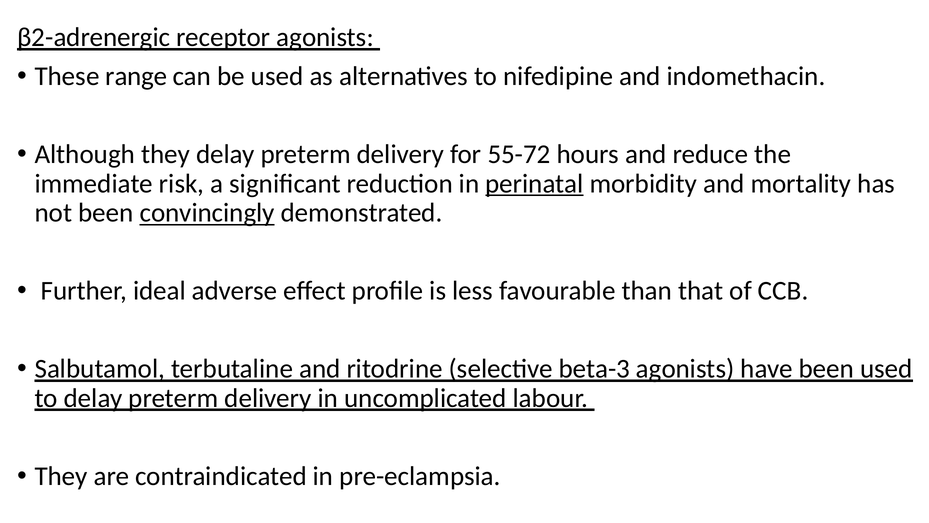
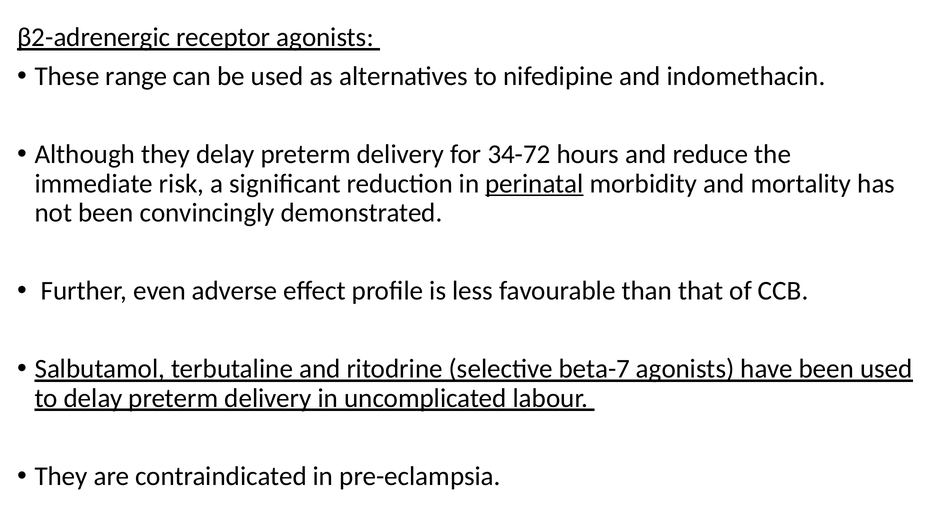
55-72: 55-72 -> 34-72
convincingly underline: present -> none
ideal: ideal -> even
beta-3: beta-3 -> beta-7
